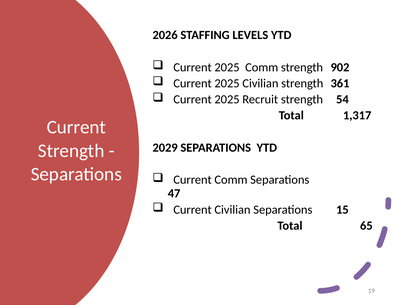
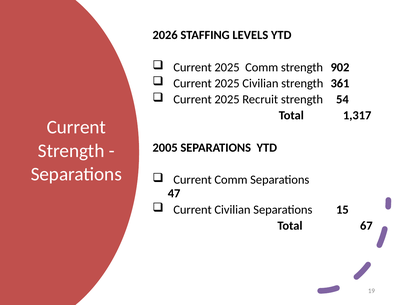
2029: 2029 -> 2005
65: 65 -> 67
